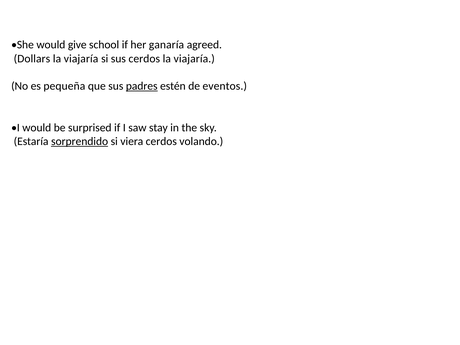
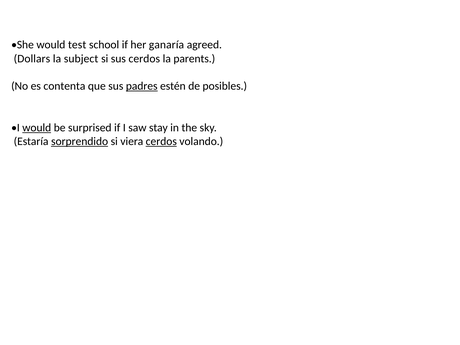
give: give -> test
viajaría at (81, 59): viajaría -> subject
viajaría at (194, 59): viajaría -> parents
pequeña: pequeña -> contenta
eventos: eventos -> posibles
would at (37, 128) underline: none -> present
cerdos at (161, 141) underline: none -> present
